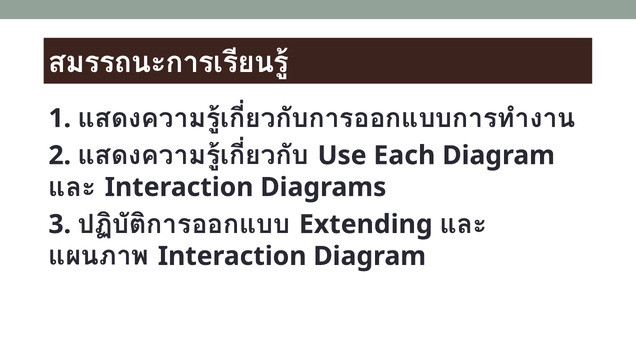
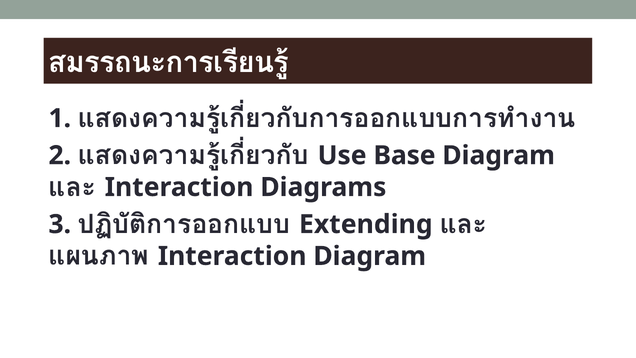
Each: Each -> Base
